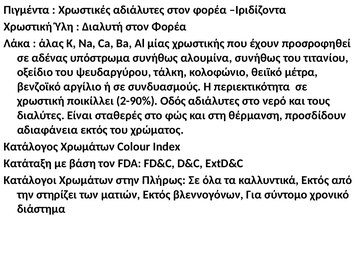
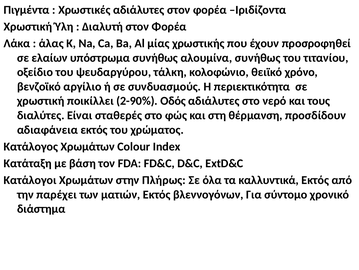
αδένας: αδένας -> ελαίων
μέτρα: μέτρα -> χρόνο
στηρίζει: στηρίζει -> παρέχει
